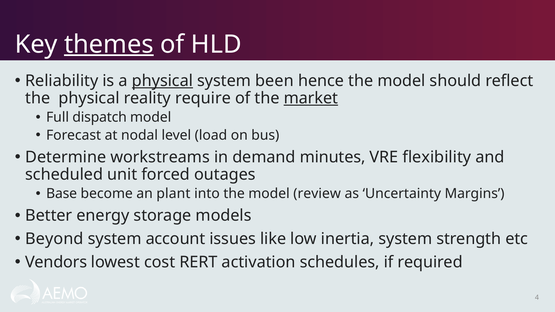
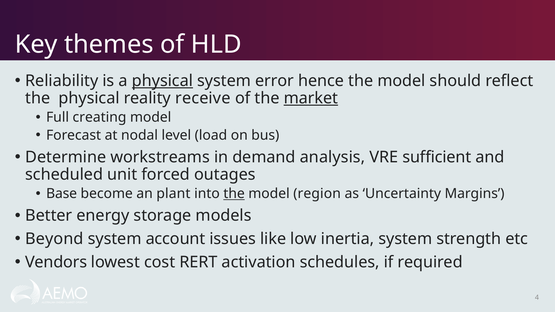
themes underline: present -> none
been: been -> error
require: require -> receive
dispatch: dispatch -> creating
minutes: minutes -> analysis
flexibility: flexibility -> sufficient
the at (234, 194) underline: none -> present
review: review -> region
